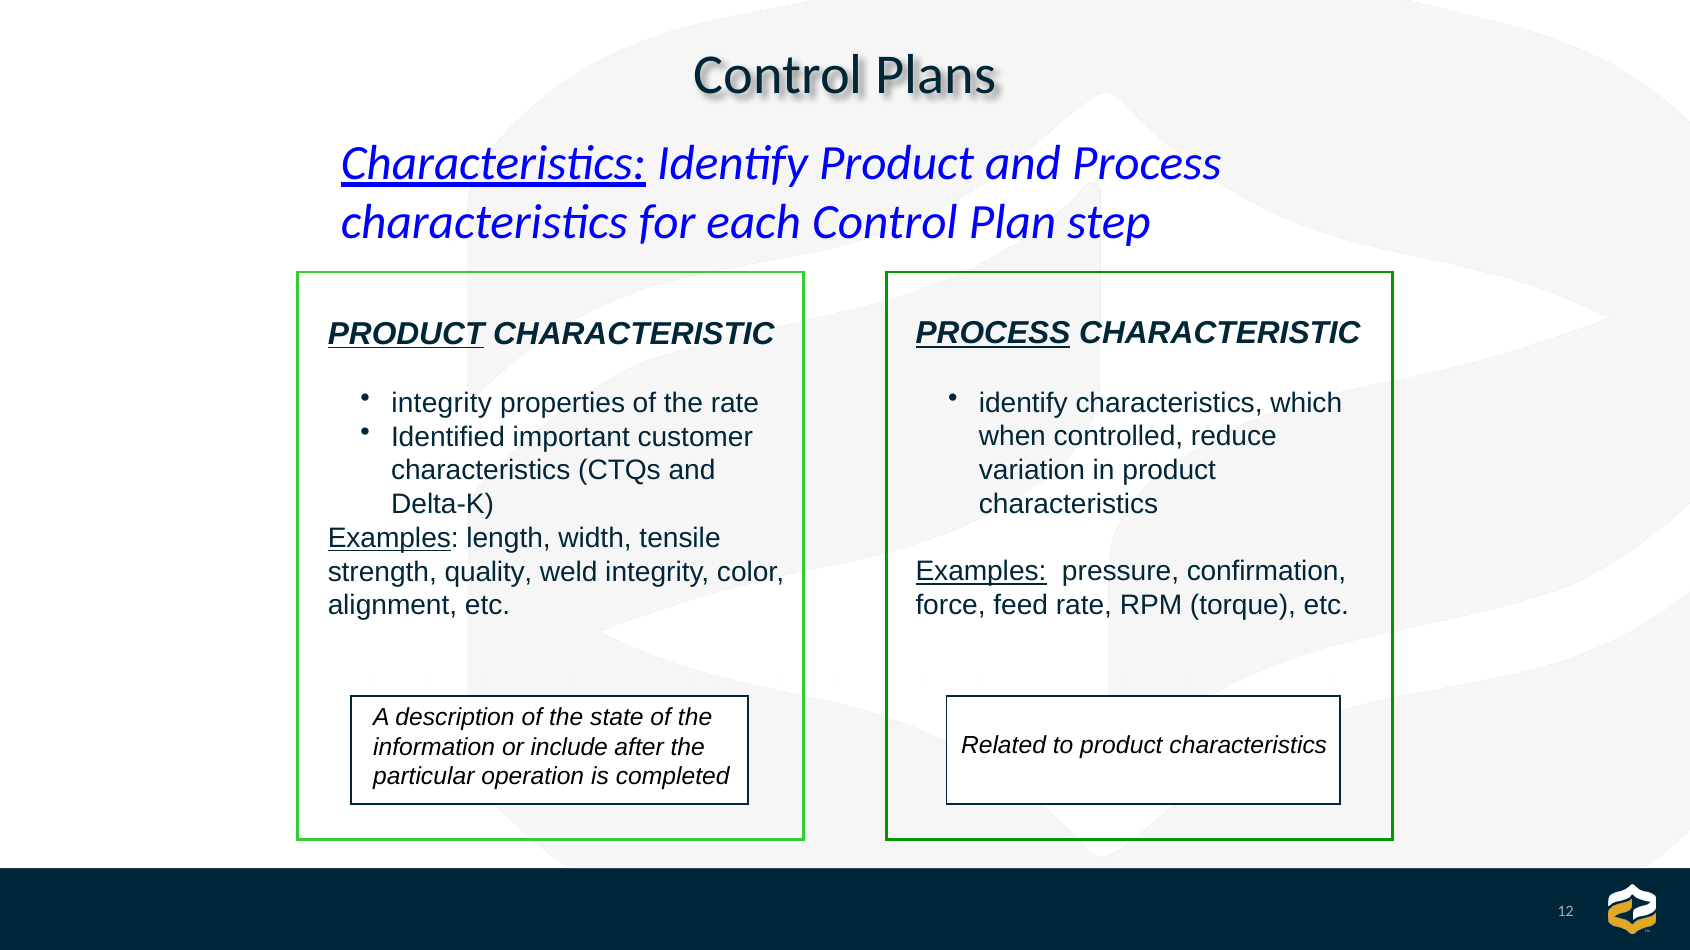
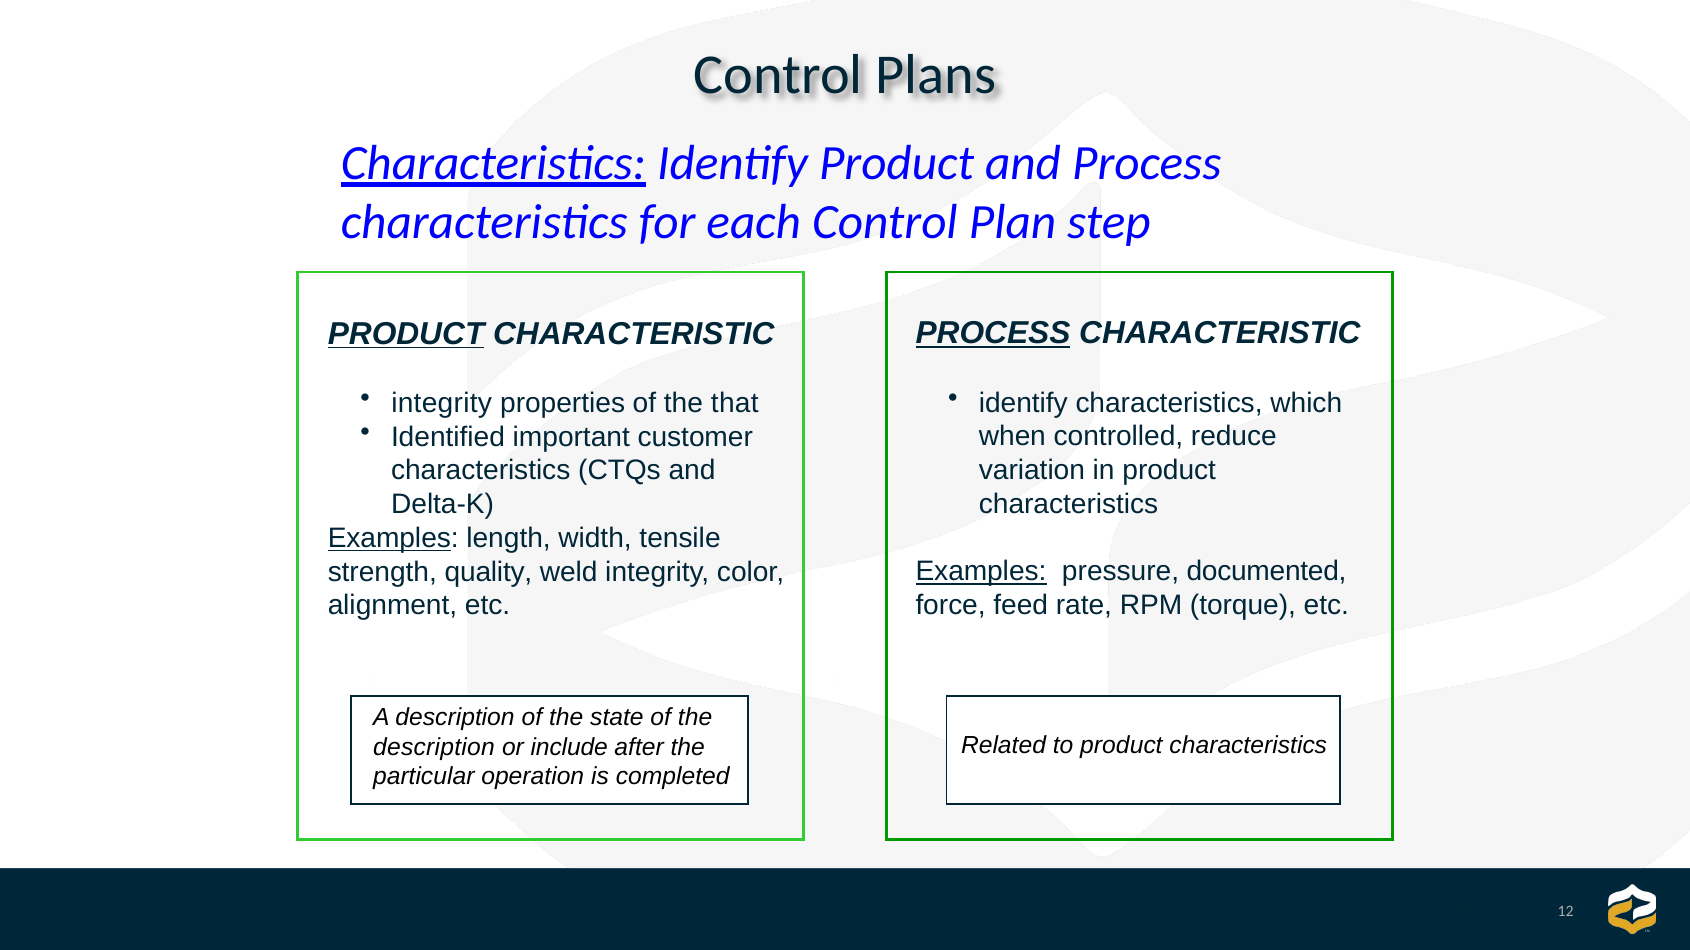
the rate: rate -> that
confirmation: confirmation -> documented
information at (434, 748): information -> description
